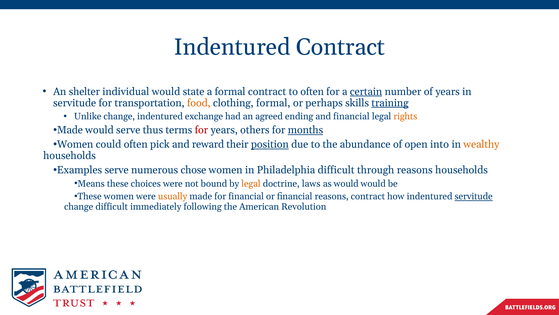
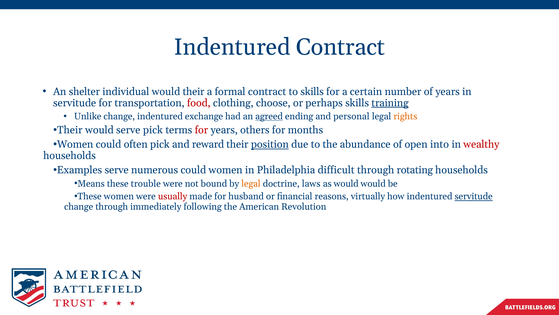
would state: state -> their
to often: often -> skills
certain underline: present -> none
food colour: orange -> red
clothing formal: formal -> choose
agreed underline: none -> present
and financial: financial -> personal
Made at (70, 130): Made -> Their
serve thus: thus -> pick
months underline: present -> none
wealthy colour: orange -> red
numerous chose: chose -> could
through reasons: reasons -> rotating
choices: choices -> trouble
usually colour: orange -> red
for financial: financial -> husband
reasons contract: contract -> virtually
change difficult: difficult -> through
